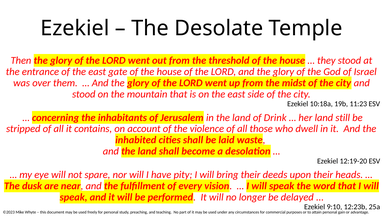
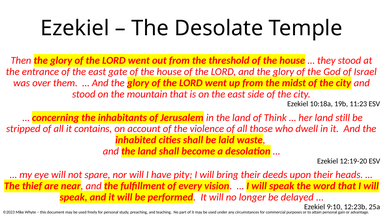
Drink: Drink -> Think
dusk: dusk -> thief
